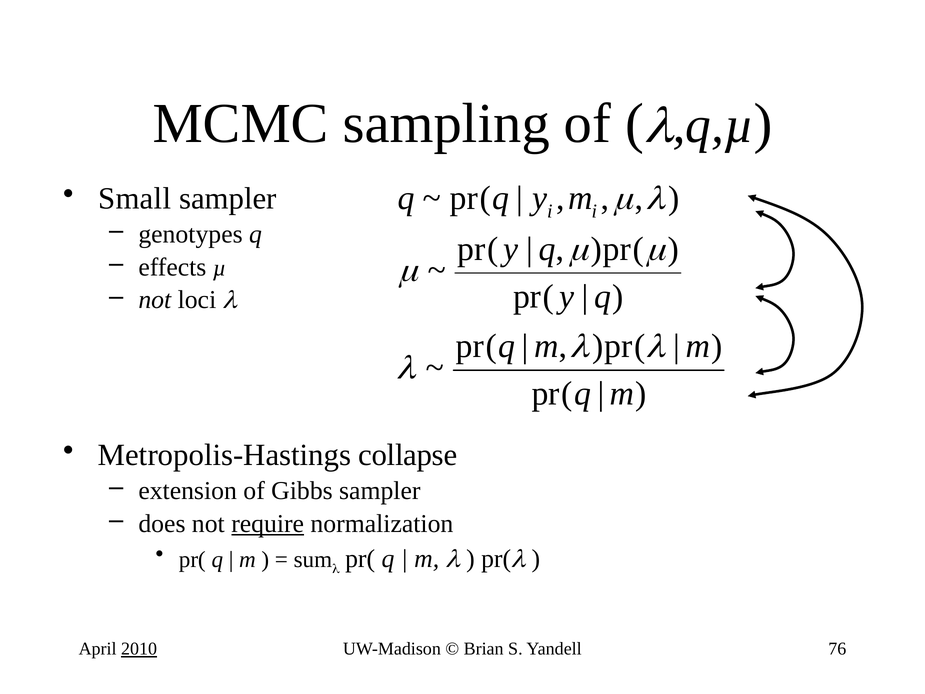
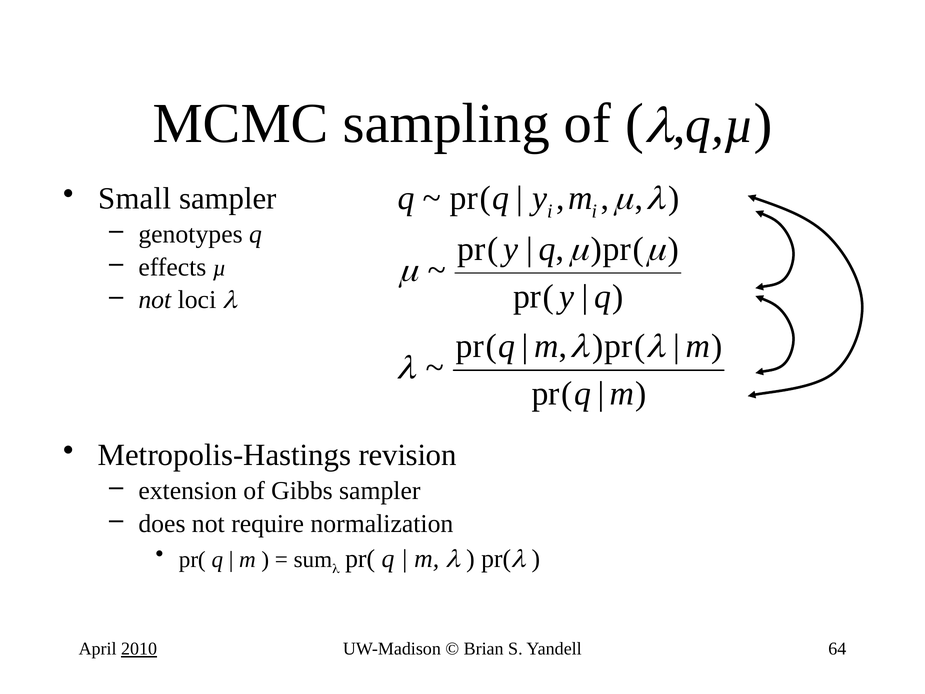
collapse: collapse -> revision
require underline: present -> none
76: 76 -> 64
